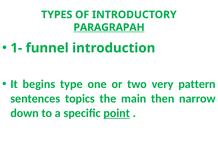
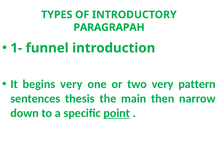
PARAGRAPAH underline: present -> none
begins type: type -> very
topics: topics -> thesis
